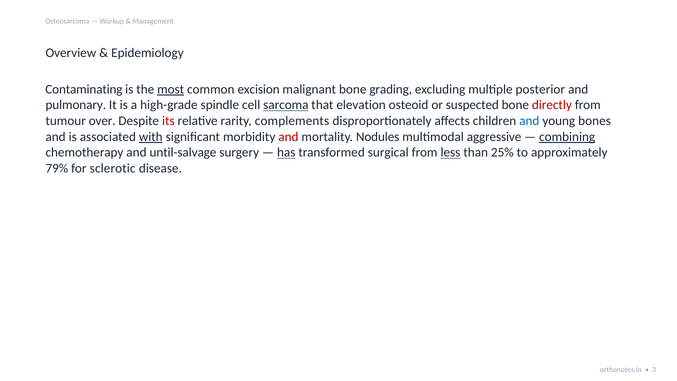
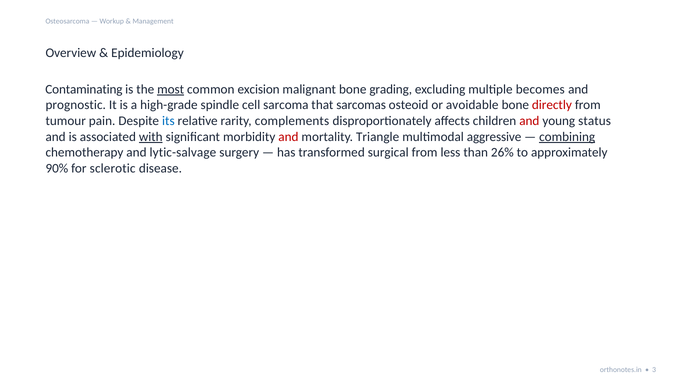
posterior: posterior -> becomes
pulmonary: pulmonary -> prognostic
sarcoma underline: present -> none
elevation: elevation -> sarcomas
suspected: suspected -> avoidable
over: over -> pain
its colour: red -> blue
and at (529, 121) colour: blue -> red
bones: bones -> status
Nodules: Nodules -> Triangle
until-salvage: until-salvage -> lytic-salvage
has underline: present -> none
less underline: present -> none
25%: 25% -> 26%
79%: 79% -> 90%
